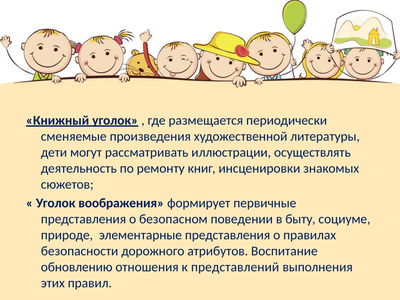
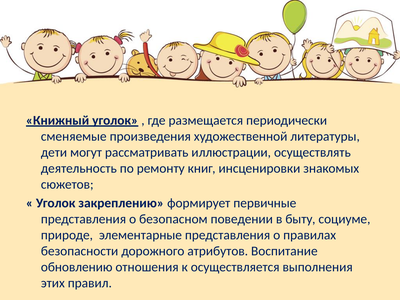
воображения: воображения -> закреплению
представлений: представлений -> осуществляется
